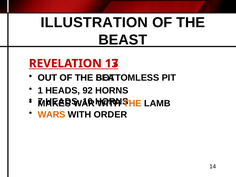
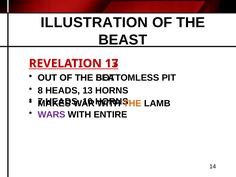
1: 1 -> 8
HEADS 92: 92 -> 13
WARS colour: orange -> purple
ORDER: ORDER -> ENTIRE
